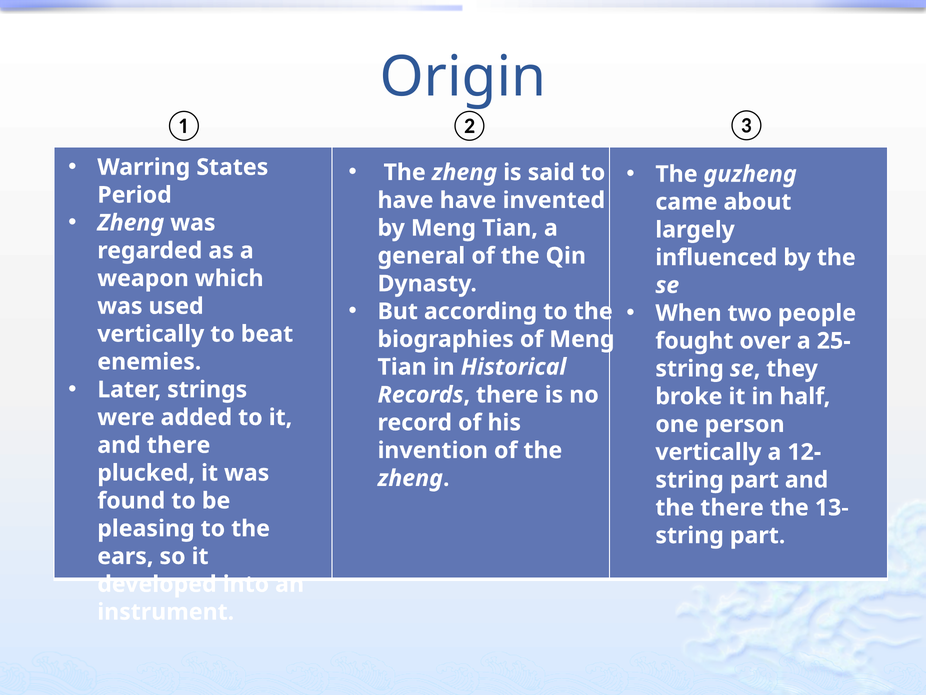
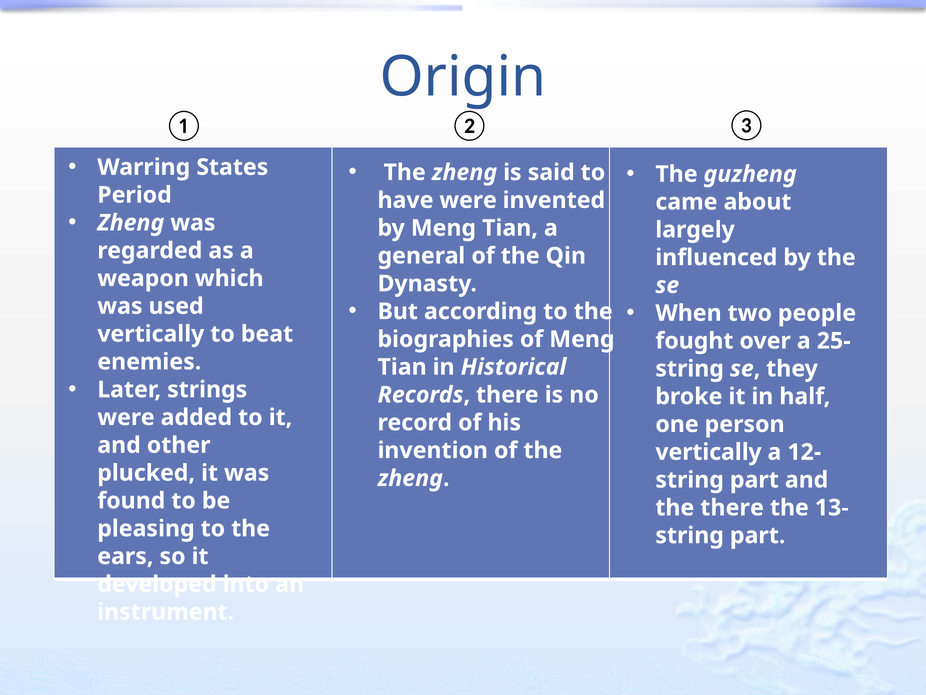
have have: have -> were
and there: there -> other
